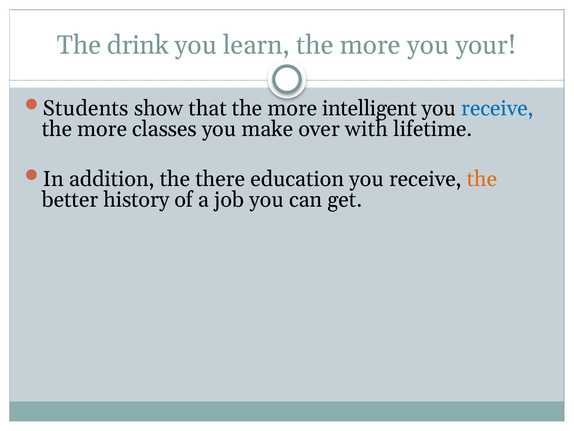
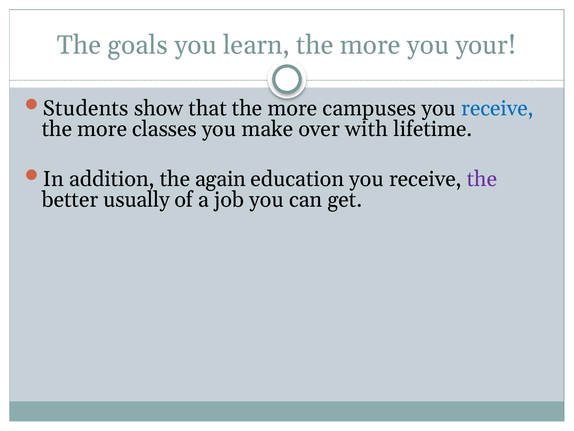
drink: drink -> goals
intelligent: intelligent -> campuses
there: there -> again
the at (482, 179) colour: orange -> purple
history: history -> usually
